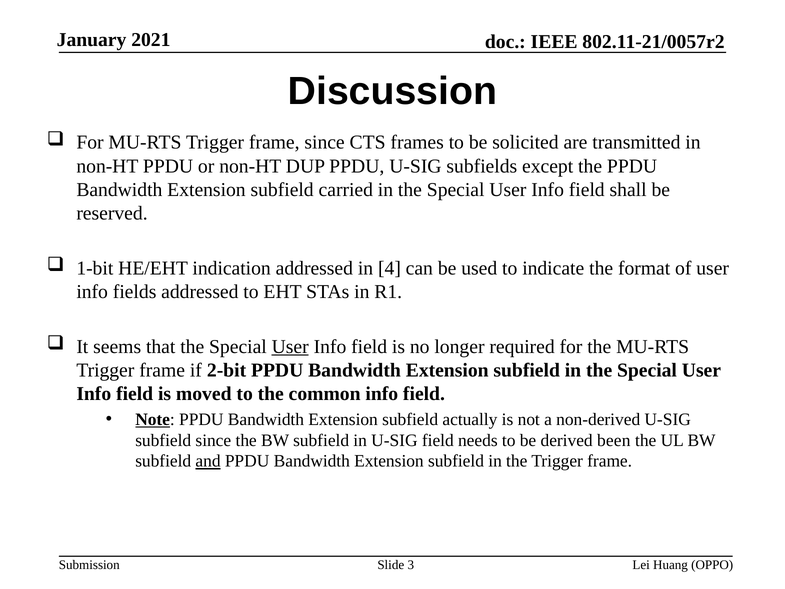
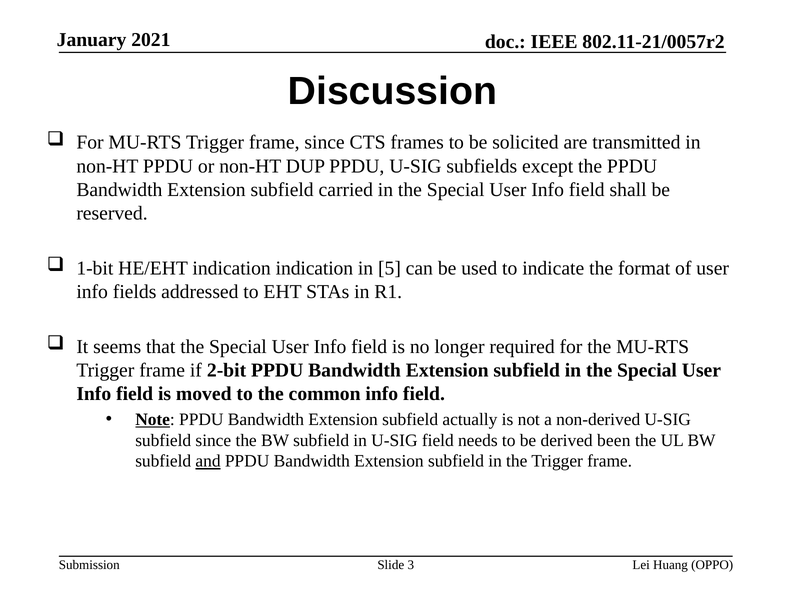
indication addressed: addressed -> indication
4: 4 -> 5
User at (290, 347) underline: present -> none
